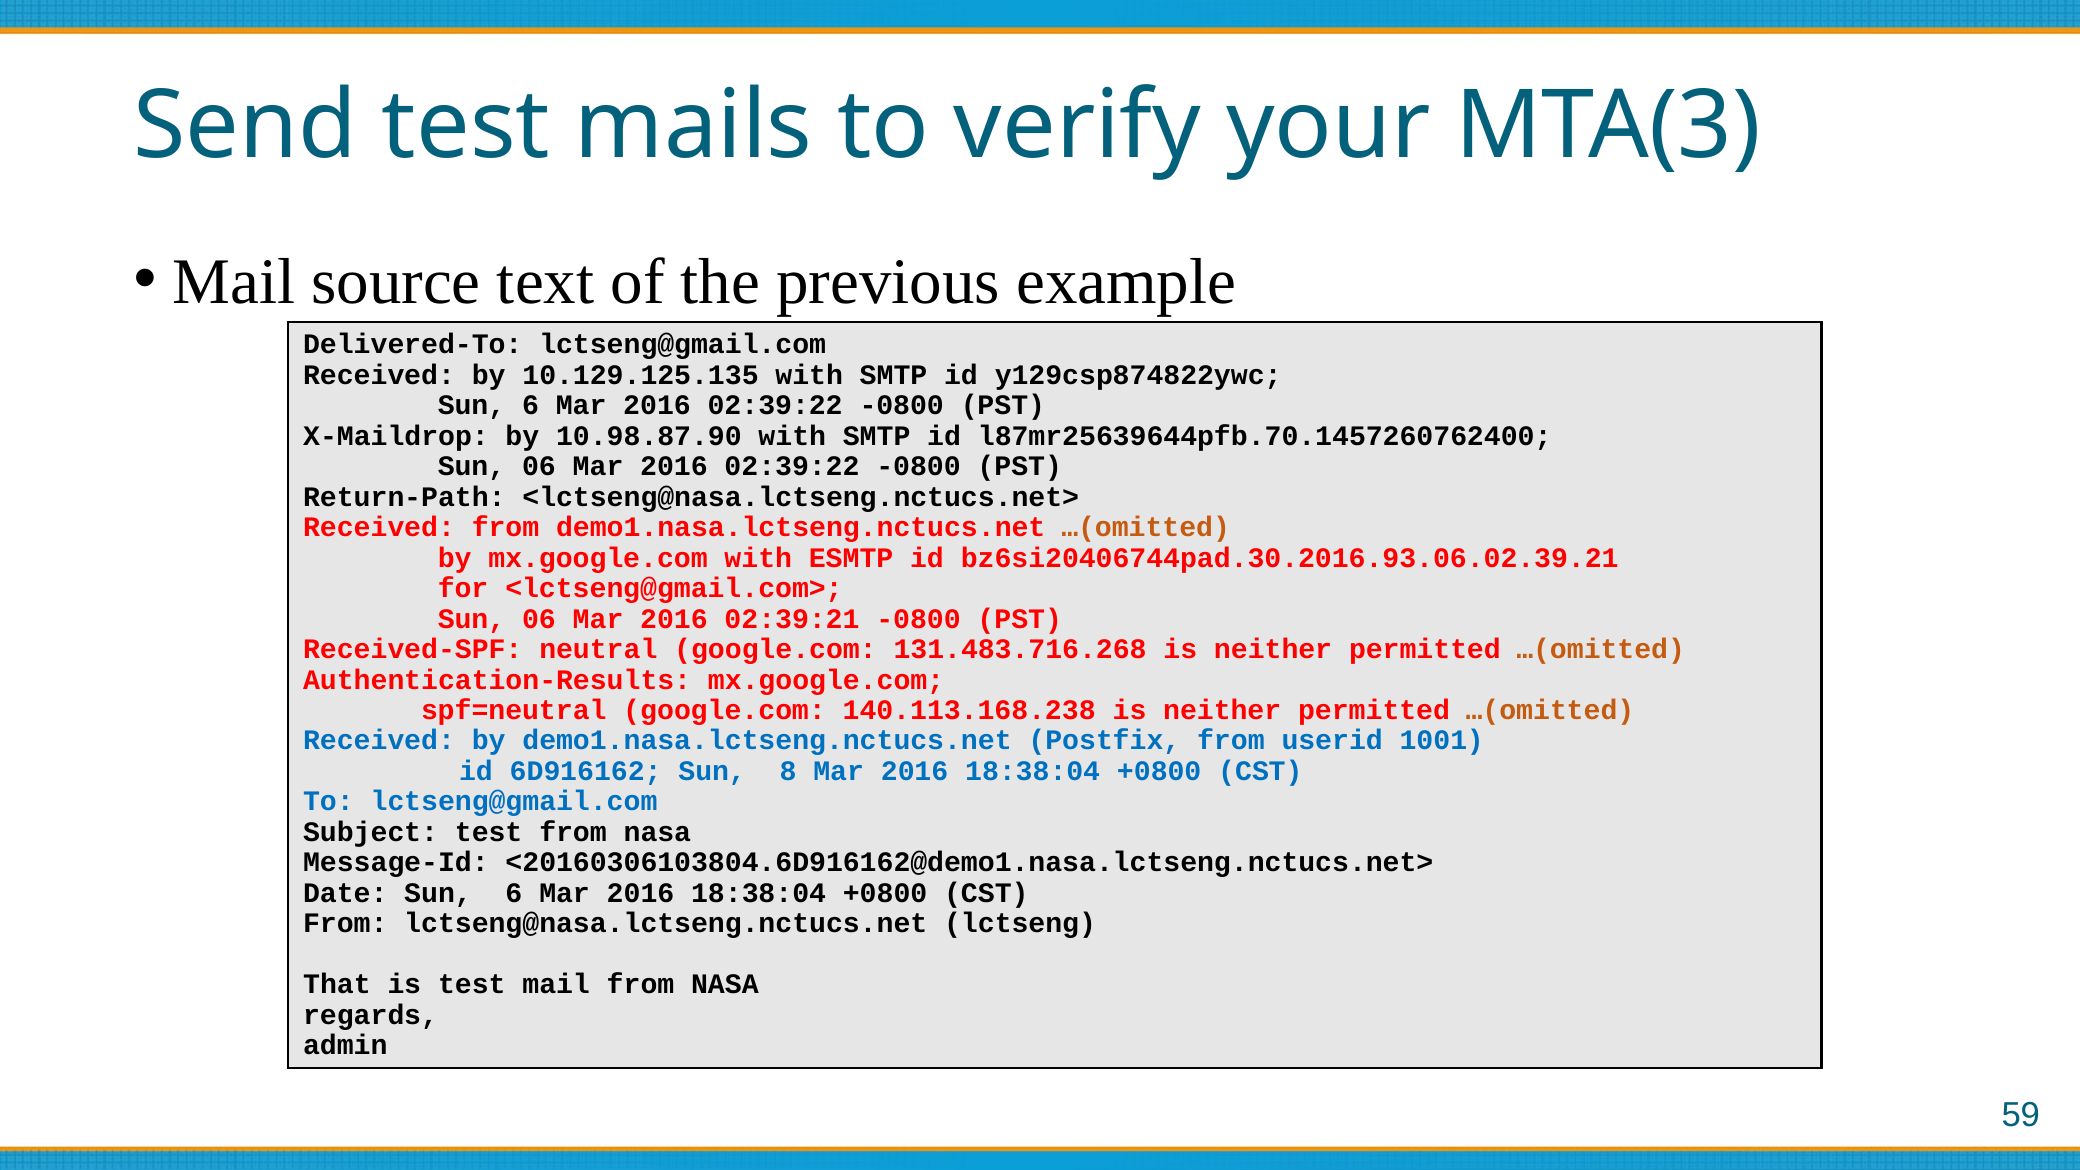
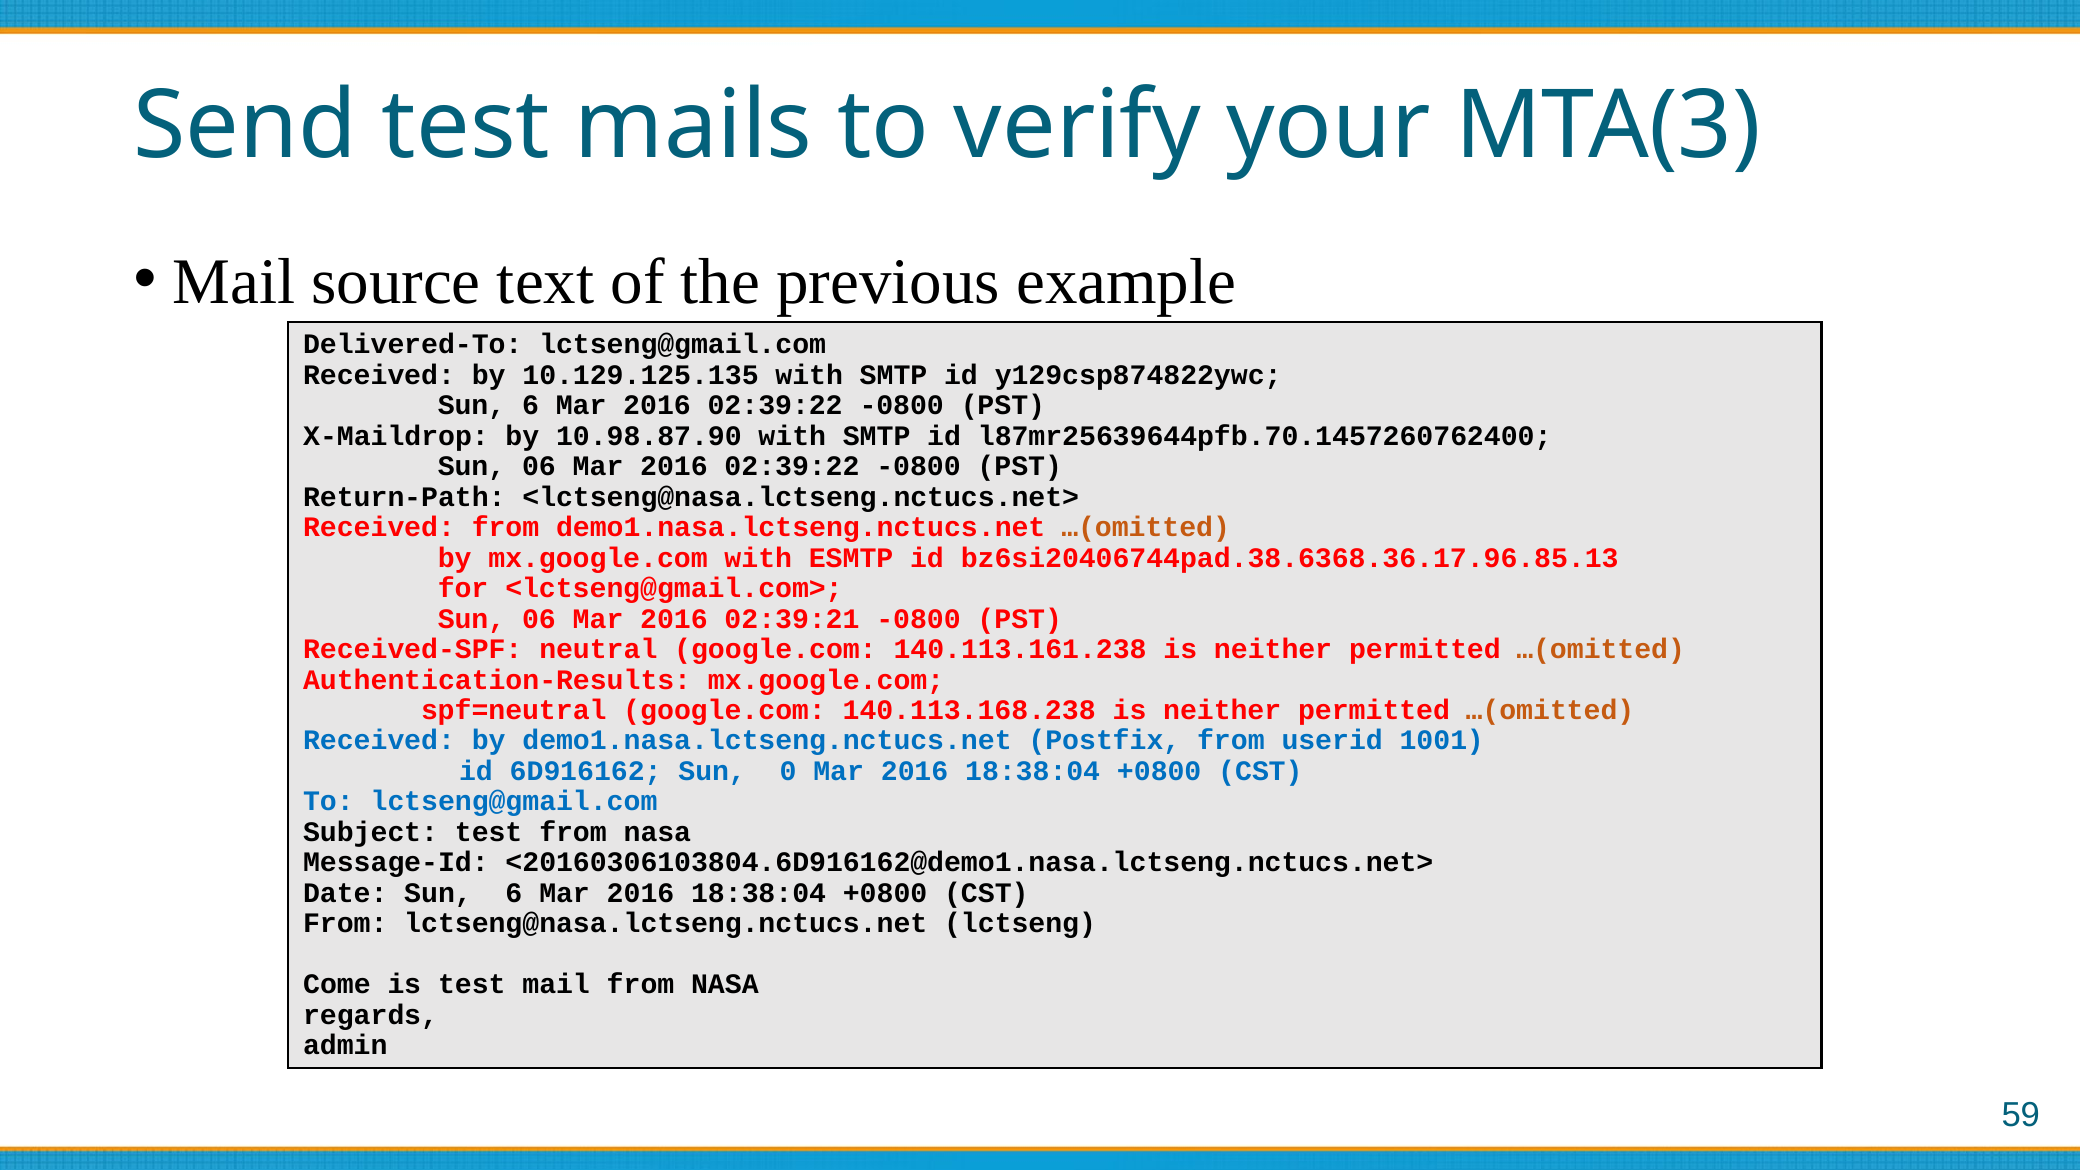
bz6si20406744pad.30.2016.93.06.02.39.21: bz6si20406744pad.30.2016.93.06.02.39.21 -> bz6si20406744pad.38.6368.36.17.96.85.13
131.483.716.268: 131.483.716.268 -> 140.113.161.238
8: 8 -> 0
That: That -> Come
